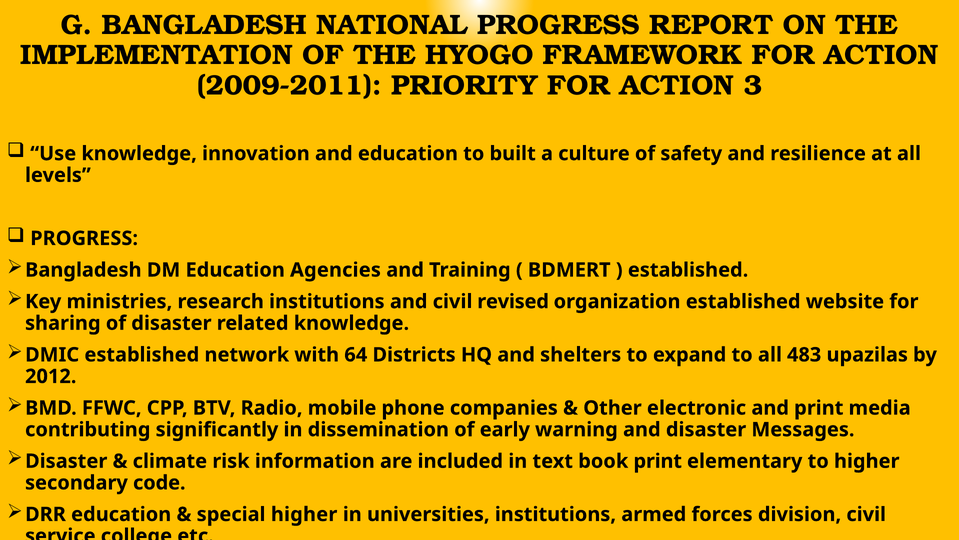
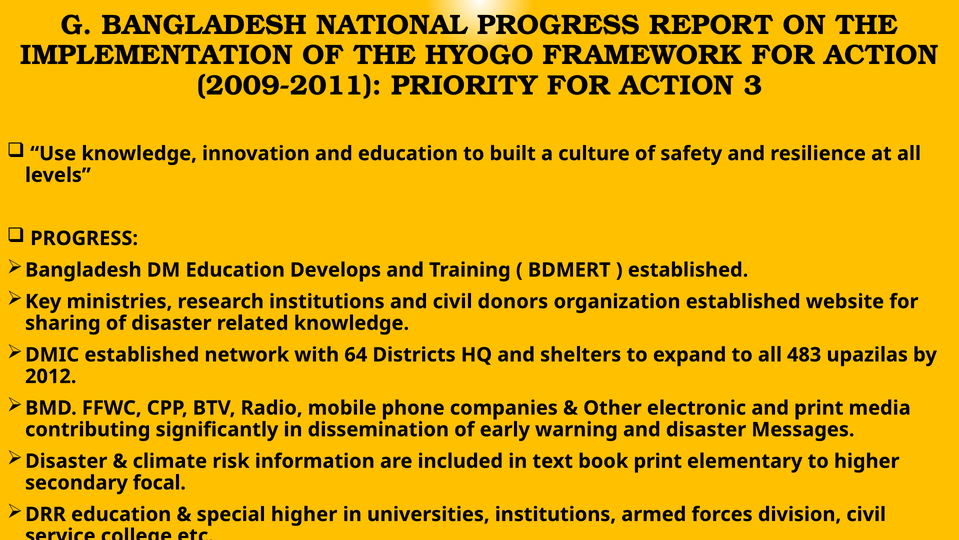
Agencies: Agencies -> Develops
revised: revised -> donors
code: code -> focal
